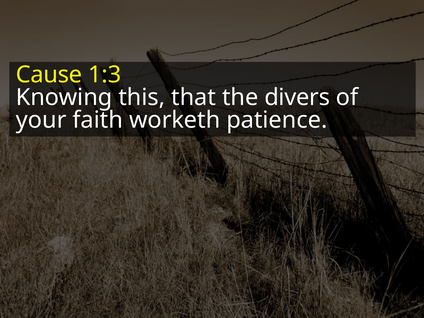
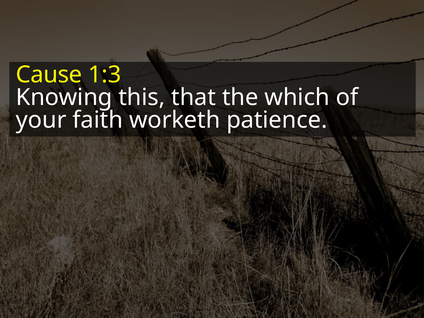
divers: divers -> which
